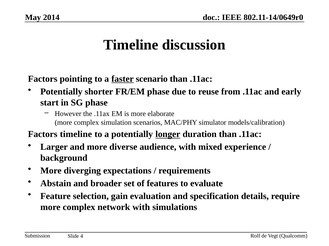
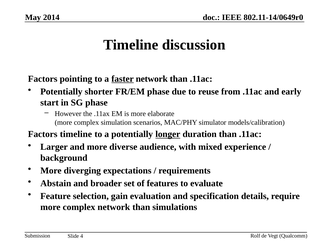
faster scenario: scenario -> network
complex network with: with -> than
